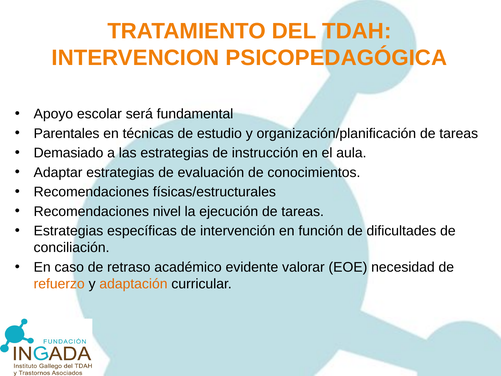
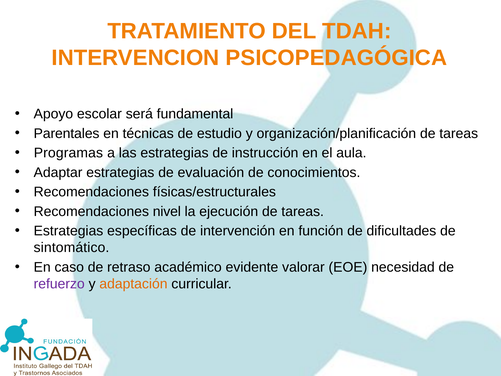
Demasiado: Demasiado -> Programas
conciliación: conciliación -> sintomático
refuerzo colour: orange -> purple
